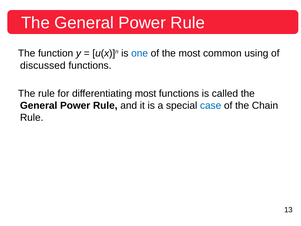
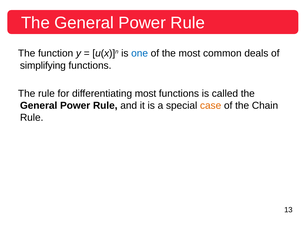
using: using -> deals
discussed: discussed -> simplifying
case colour: blue -> orange
